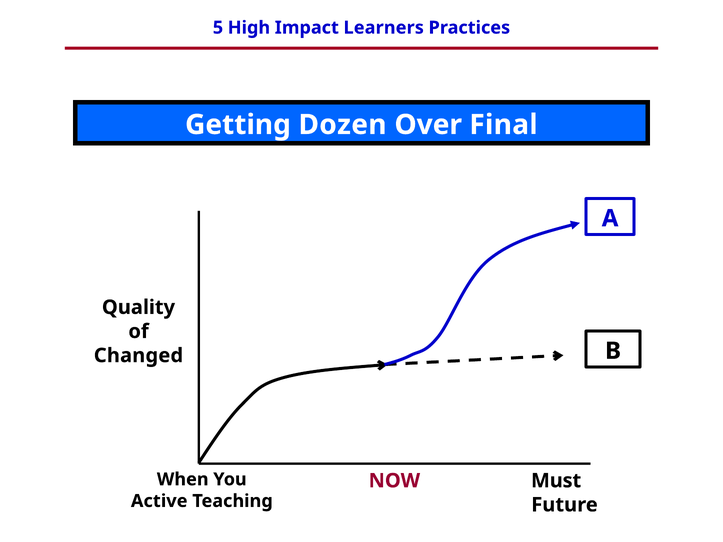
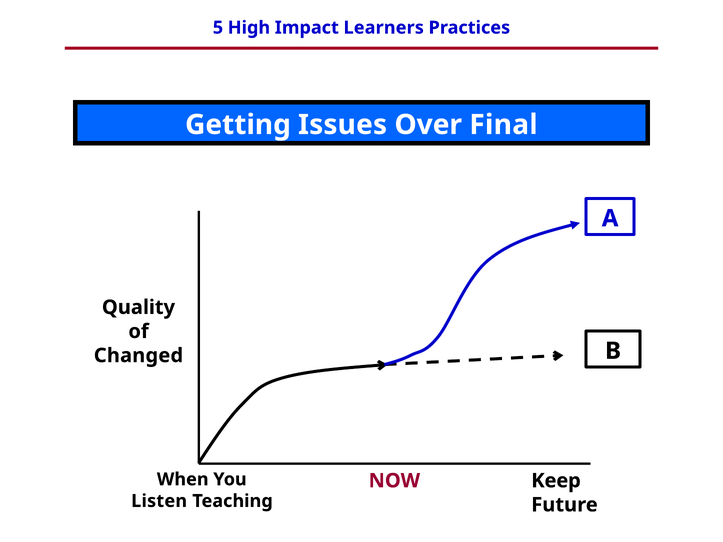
Dozen: Dozen -> Issues
Must: Must -> Keep
Active: Active -> Listen
